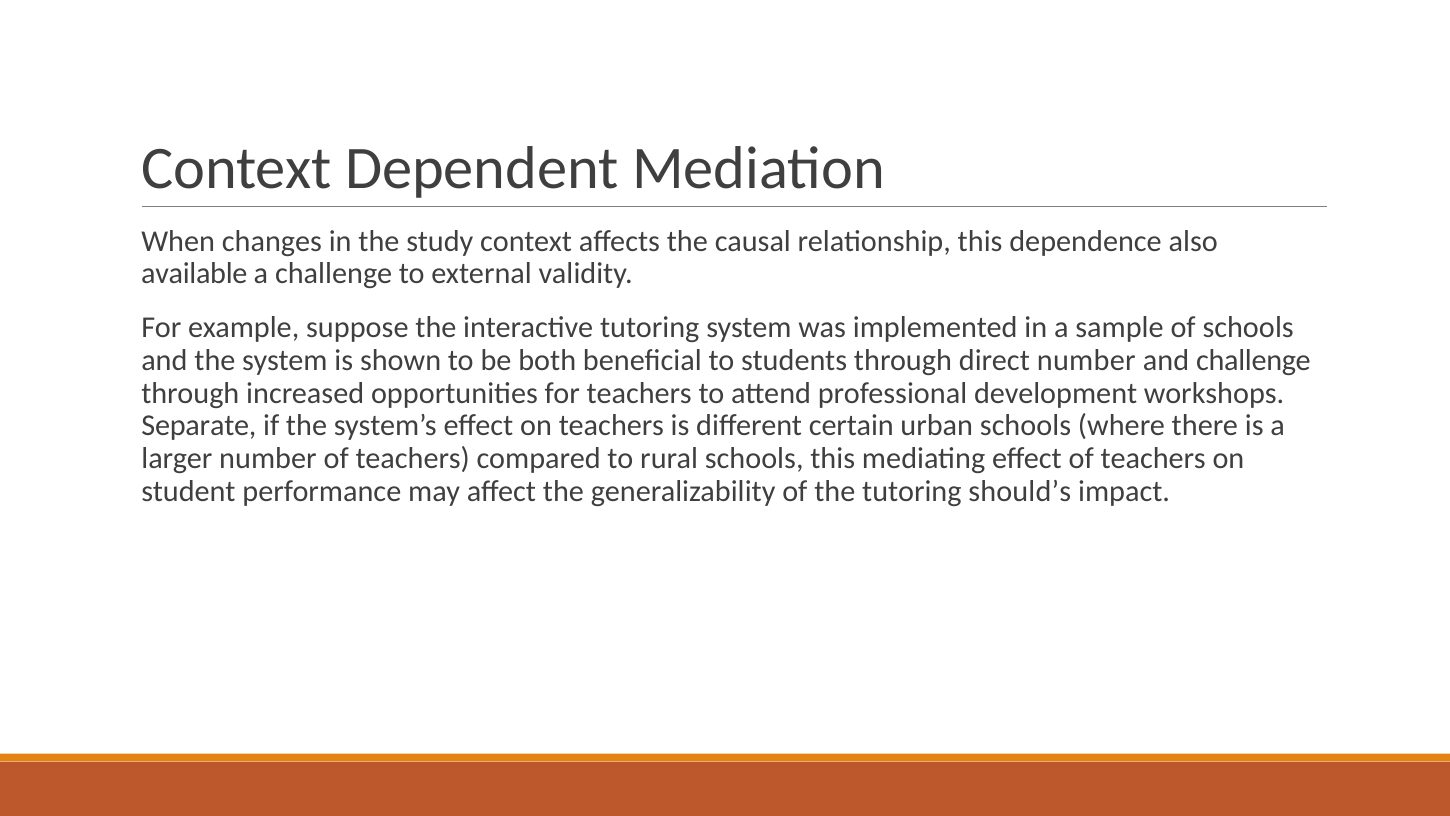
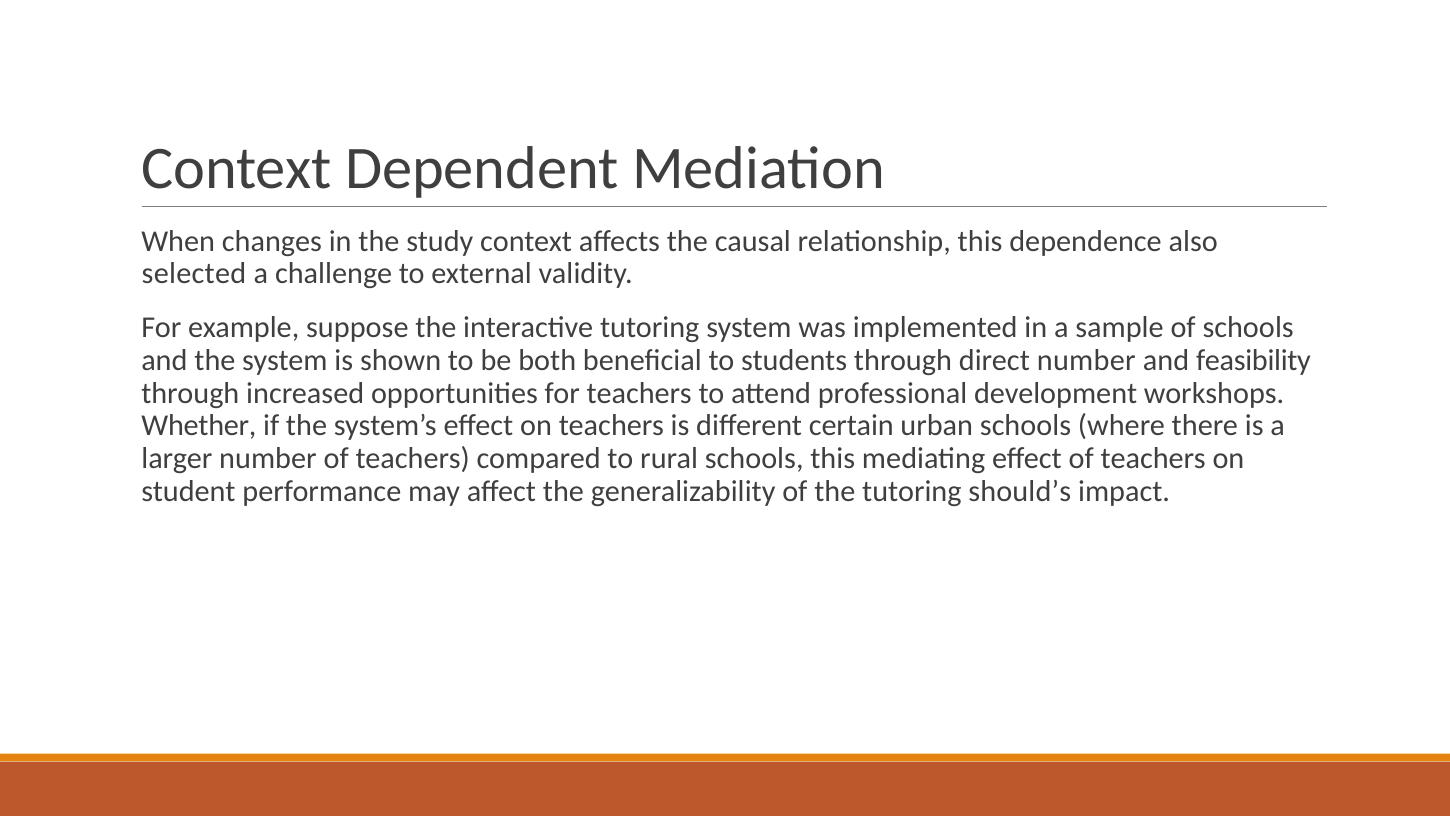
available: available -> selected
and challenge: challenge -> feasibility
Separate: Separate -> Whether
